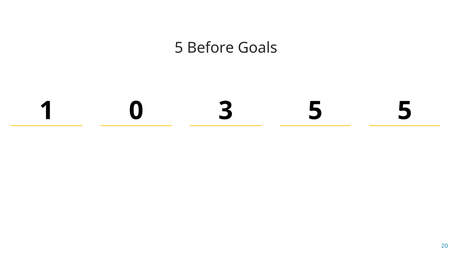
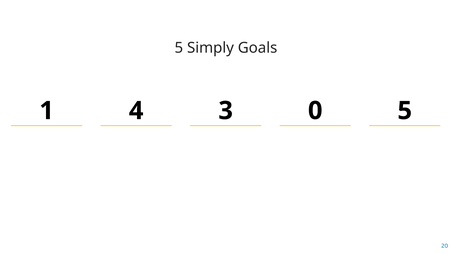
Before: Before -> Simply
0: 0 -> 4
3 5: 5 -> 0
